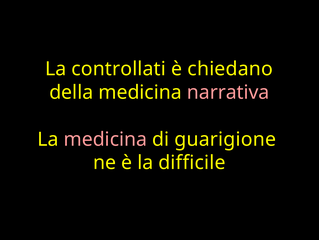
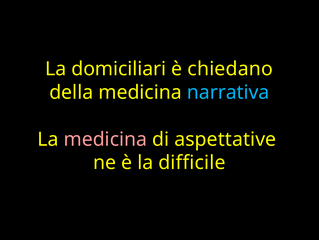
controllati: controllati -> domiciliari
narrativa colour: pink -> light blue
guarigione: guarigione -> aspettative
